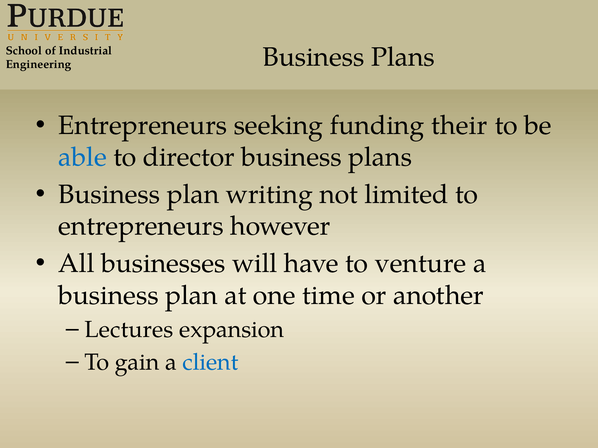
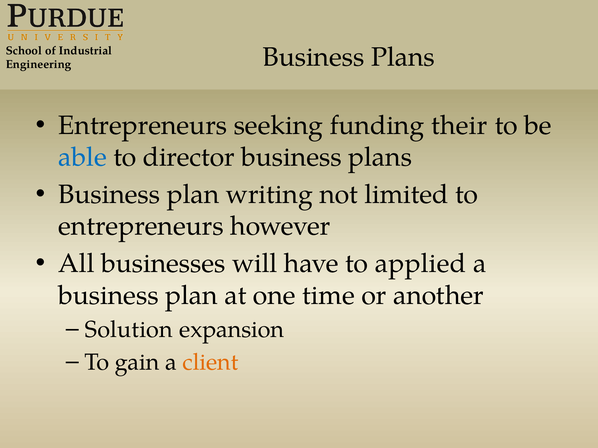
venture: venture -> applied
Lectures: Lectures -> Solution
client colour: blue -> orange
